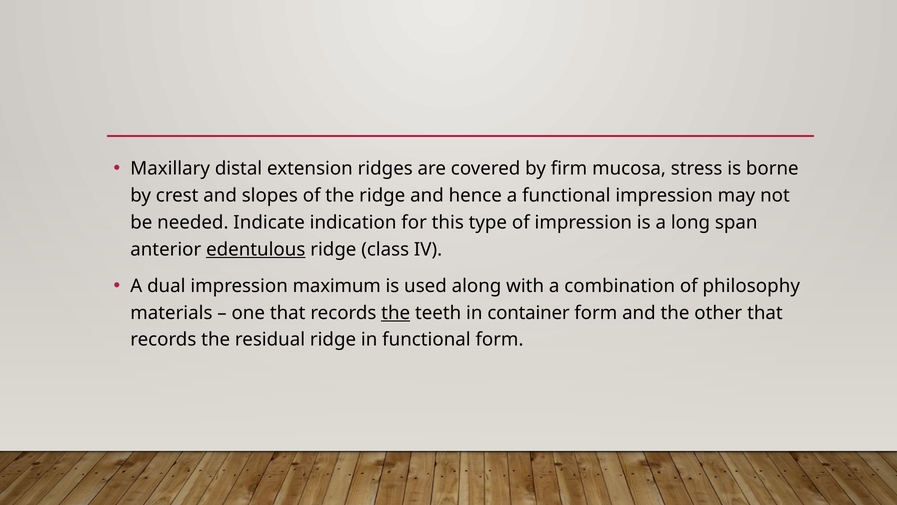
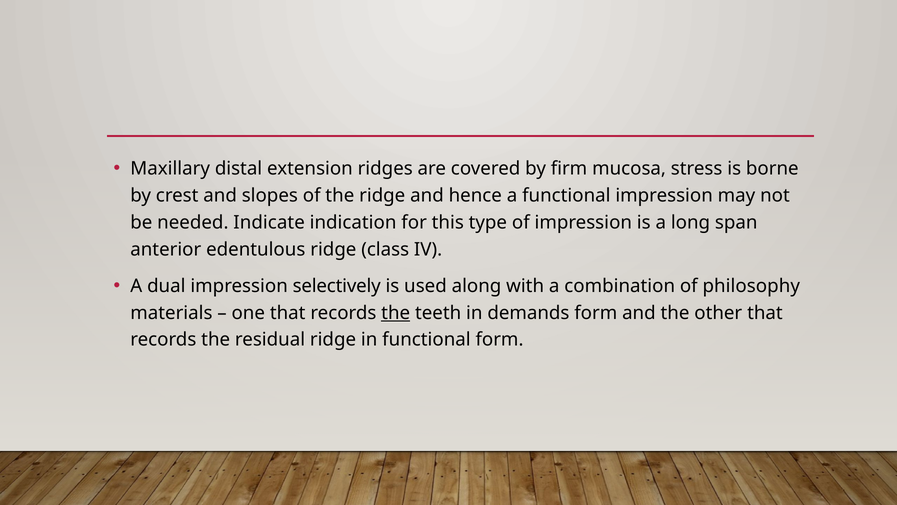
edentulous underline: present -> none
maximum: maximum -> selectively
container: container -> demands
